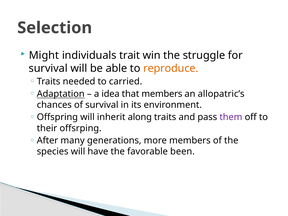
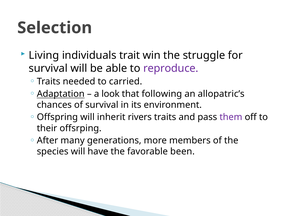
Might: Might -> Living
reproduce colour: orange -> purple
idea: idea -> look
that members: members -> following
along: along -> rivers
